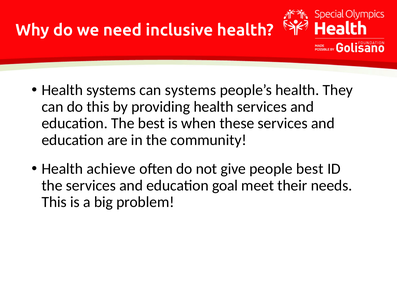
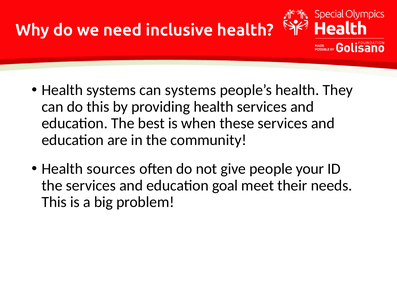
achieve: achieve -> sources
people best: best -> your
